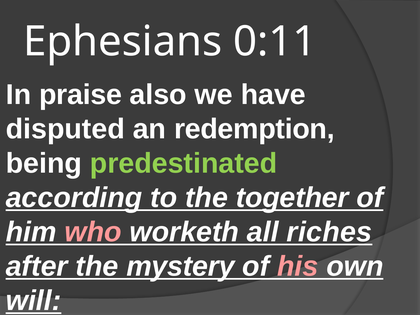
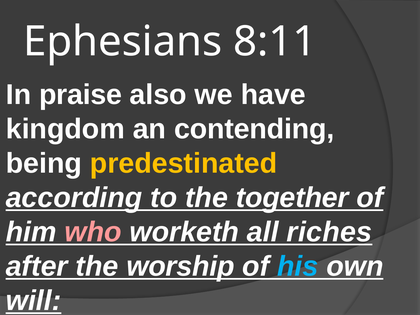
0:11: 0:11 -> 8:11
disputed: disputed -> kingdom
redemption: redemption -> contending
predestinated colour: light green -> yellow
mystery: mystery -> worship
his colour: pink -> light blue
